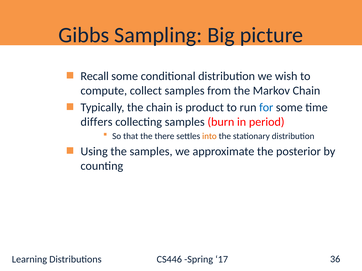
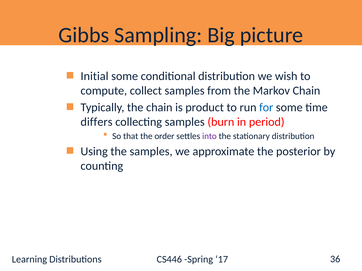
Recall: Recall -> Initial
there: there -> order
into colour: orange -> purple
